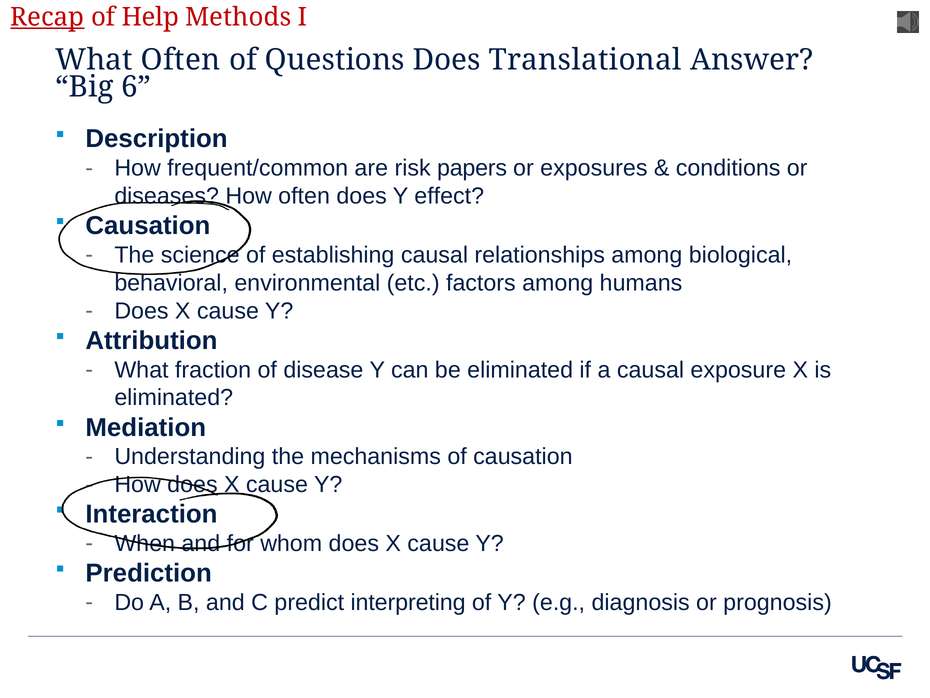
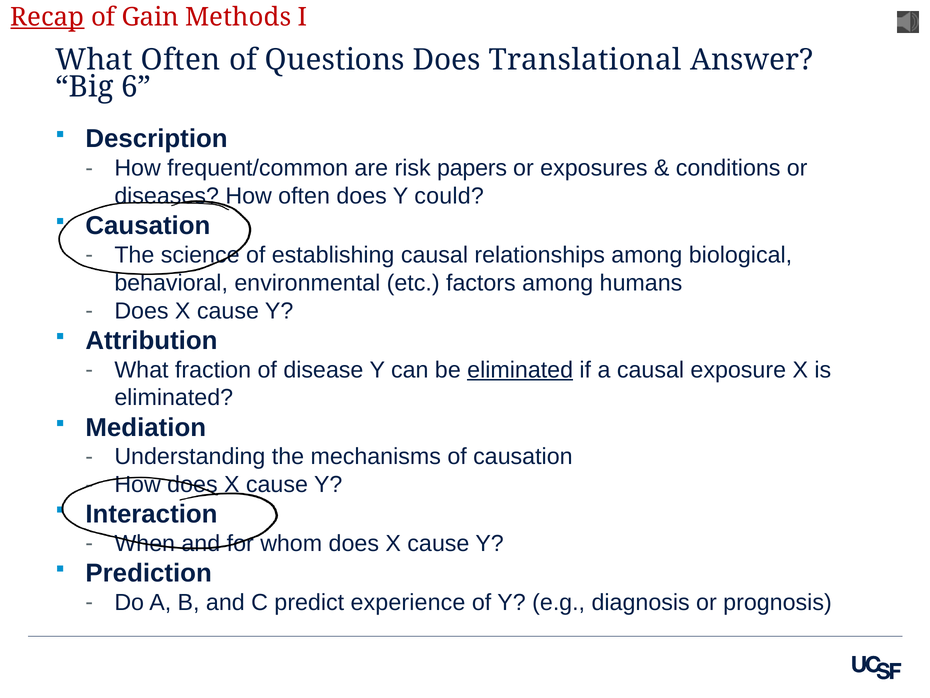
Help: Help -> Gain
effect: effect -> could
eliminated at (520, 370) underline: none -> present
interpreting: interpreting -> experience
